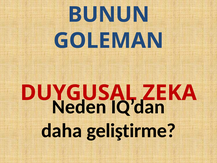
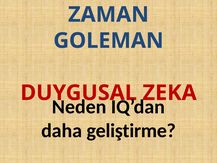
BUNUN: BUNUN -> ZAMAN
